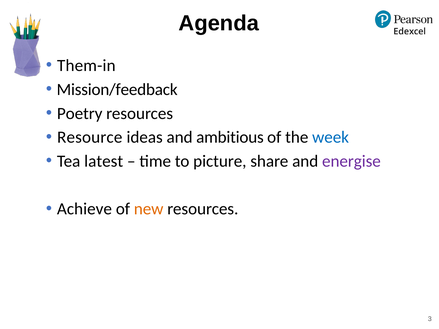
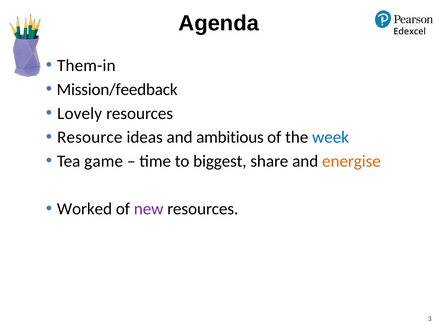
Poetry: Poetry -> Lovely
latest: latest -> game
picture: picture -> biggest
energise colour: purple -> orange
Achieve: Achieve -> Worked
new colour: orange -> purple
